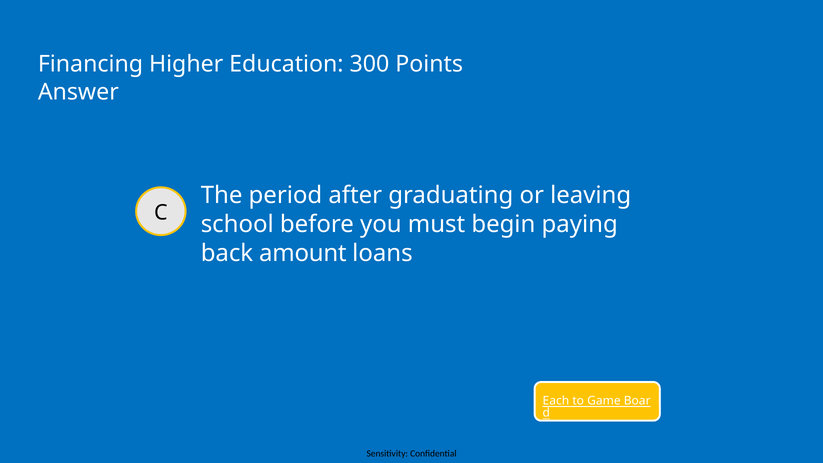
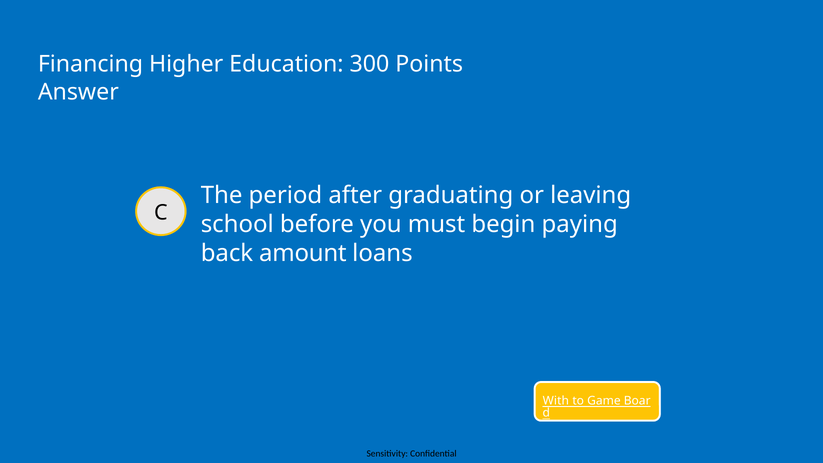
Each: Each -> With
